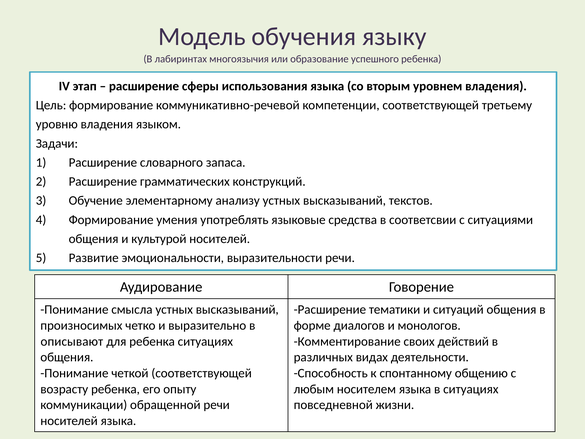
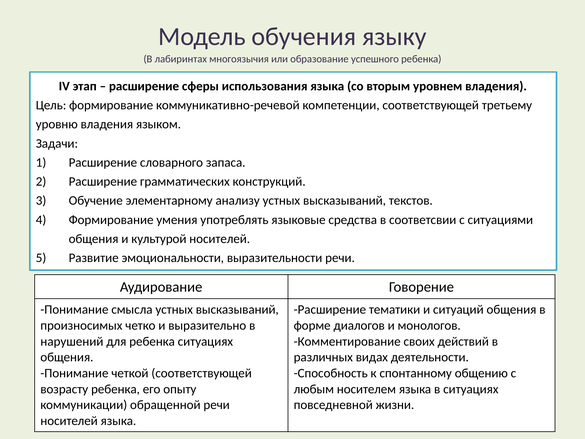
описывают: описывают -> нарушений
